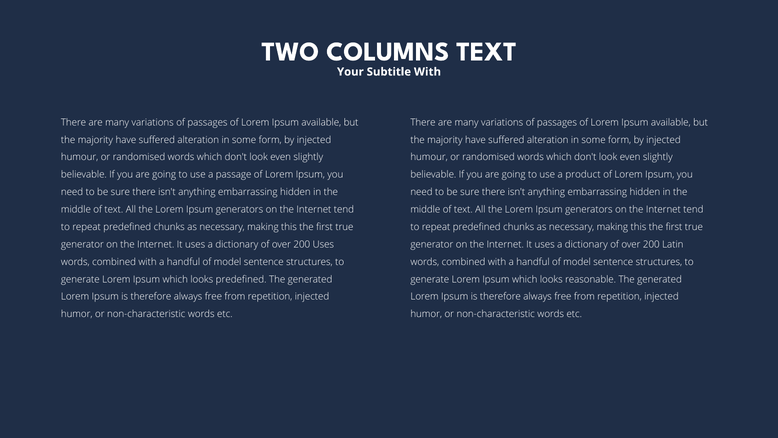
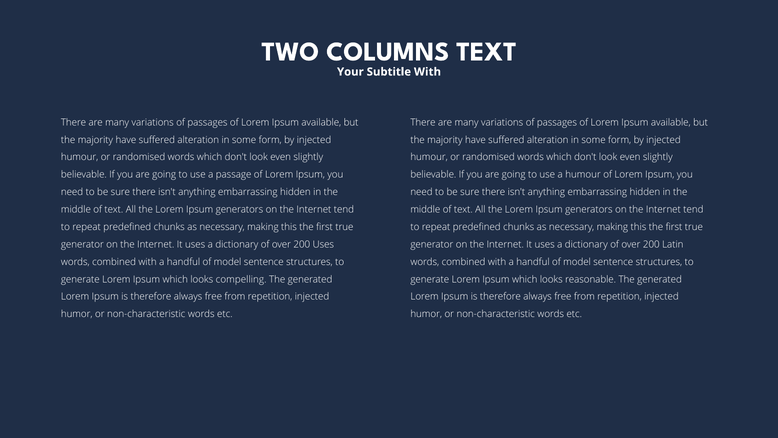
a product: product -> humour
looks predefined: predefined -> compelling
